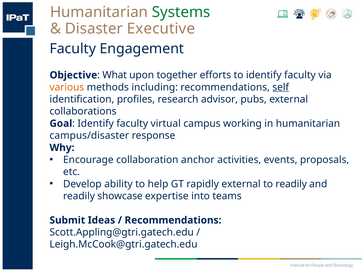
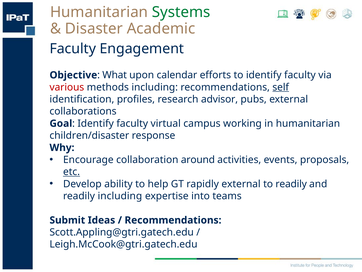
Executive: Executive -> Academic
together: together -> calendar
various colour: orange -> red
campus/disaster: campus/disaster -> children/disaster
anchor: anchor -> around
etc underline: none -> present
readily showcase: showcase -> including
